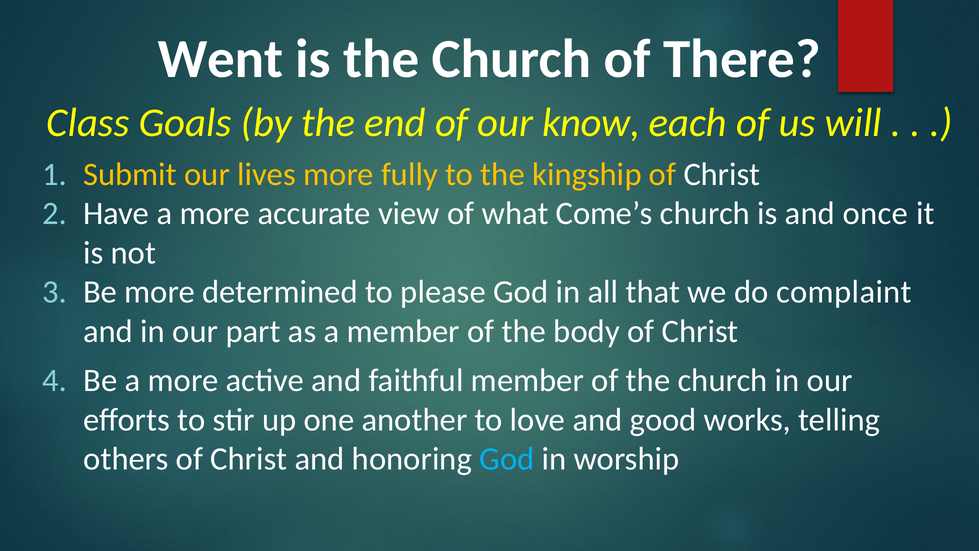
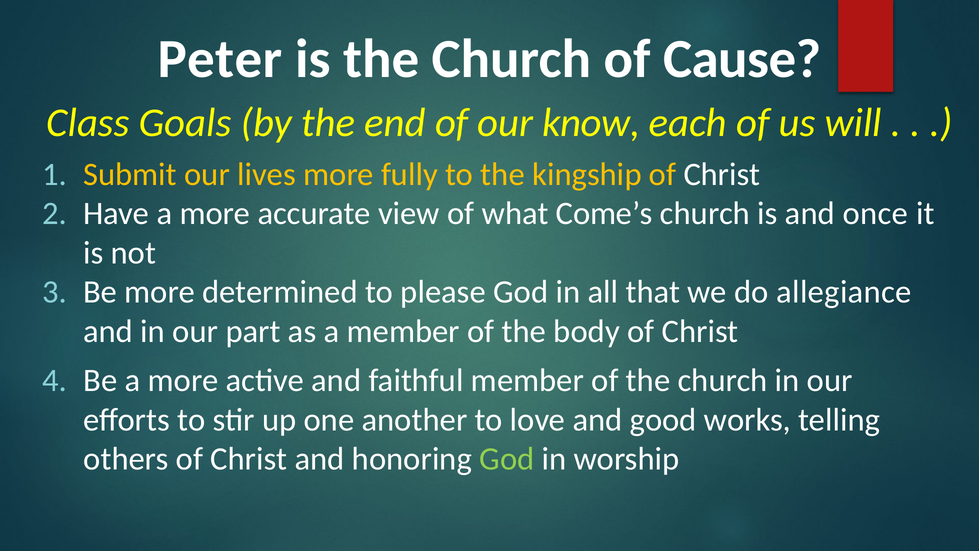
Went: Went -> Peter
There: There -> Cause
complaint: complaint -> allegiance
God at (507, 459) colour: light blue -> light green
